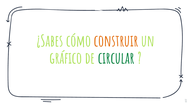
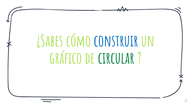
construir colour: orange -> blue
